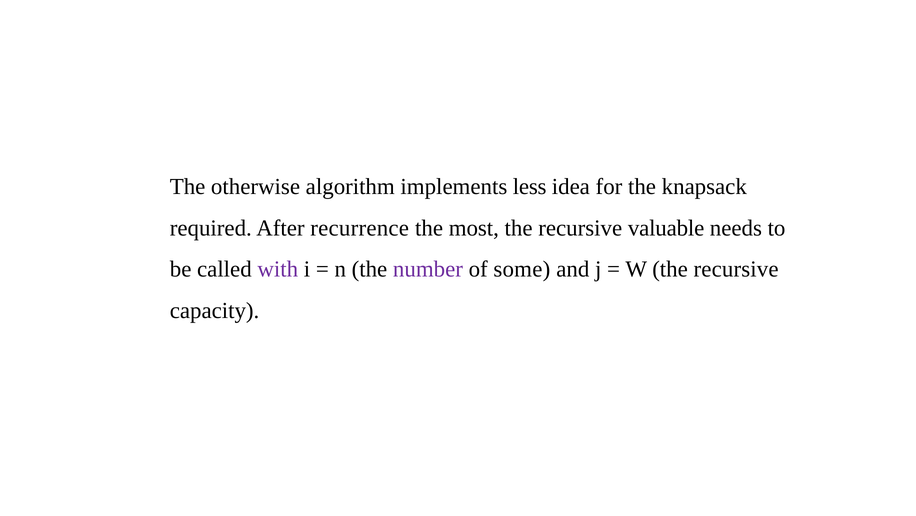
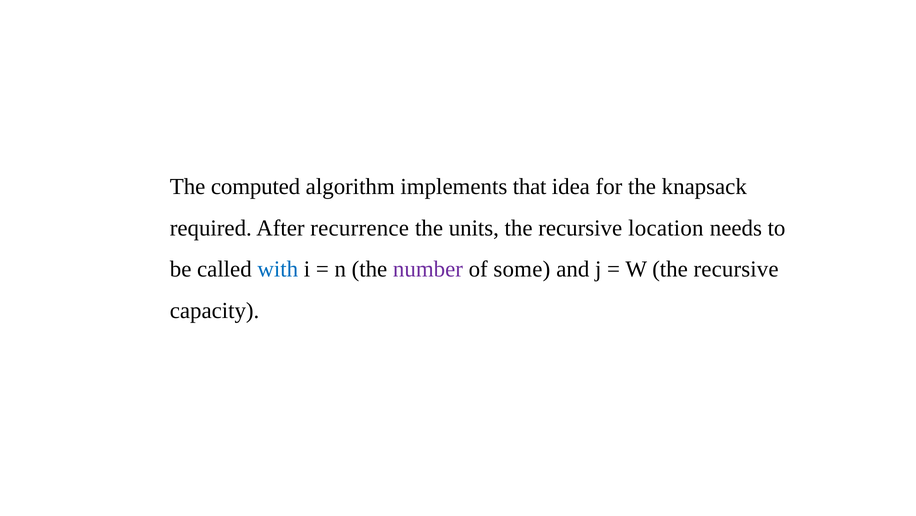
otherwise: otherwise -> computed
less: less -> that
most: most -> units
valuable: valuable -> location
with colour: purple -> blue
